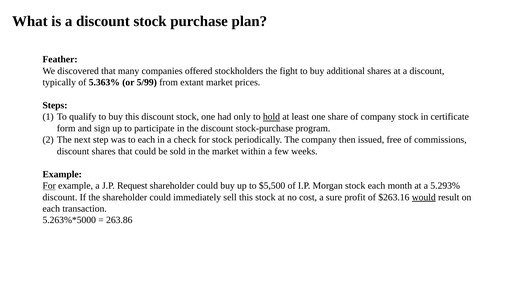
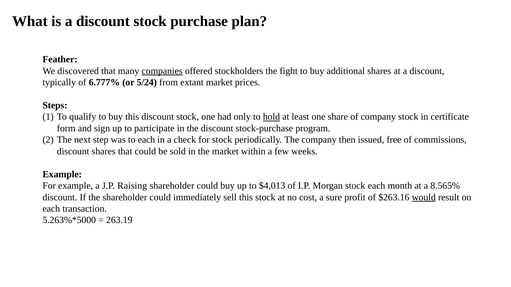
companies underline: none -> present
5.363%: 5.363% -> 6.777%
5/99: 5/99 -> 5/24
For at (49, 186) underline: present -> none
Request: Request -> Raising
$5,500: $5,500 -> $4,013
5.293%: 5.293% -> 8.565%
263.86: 263.86 -> 263.19
